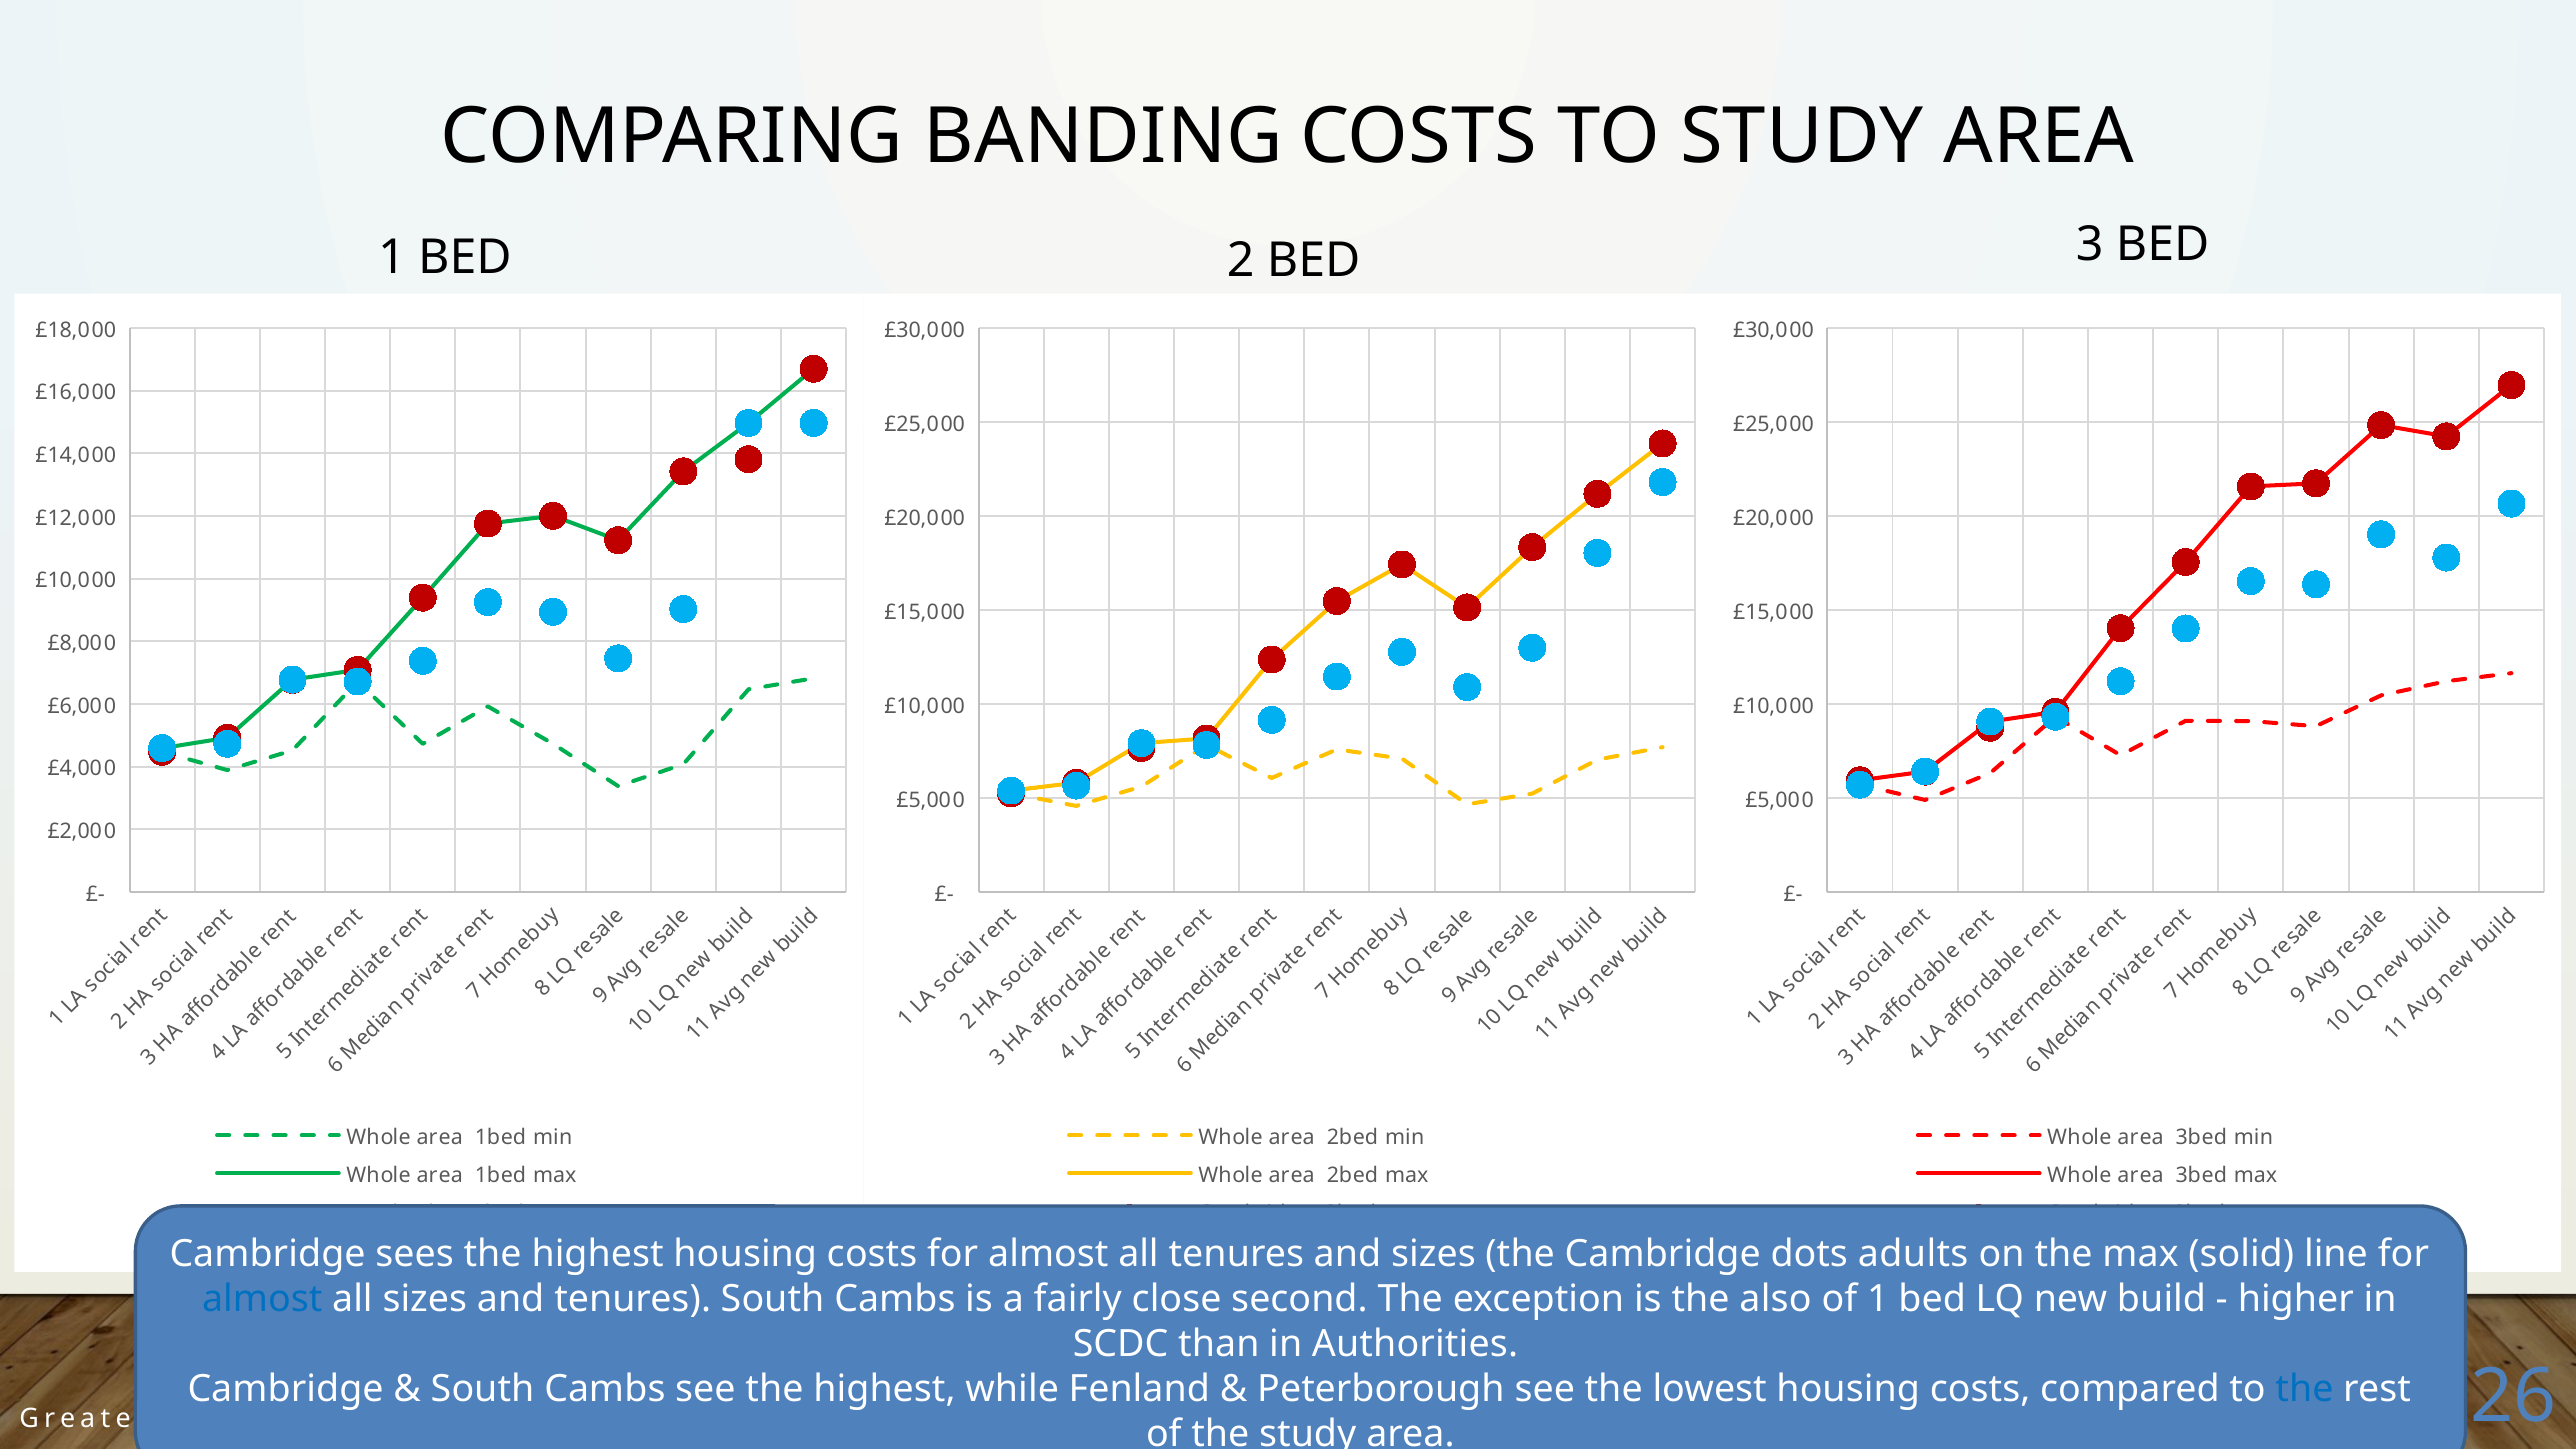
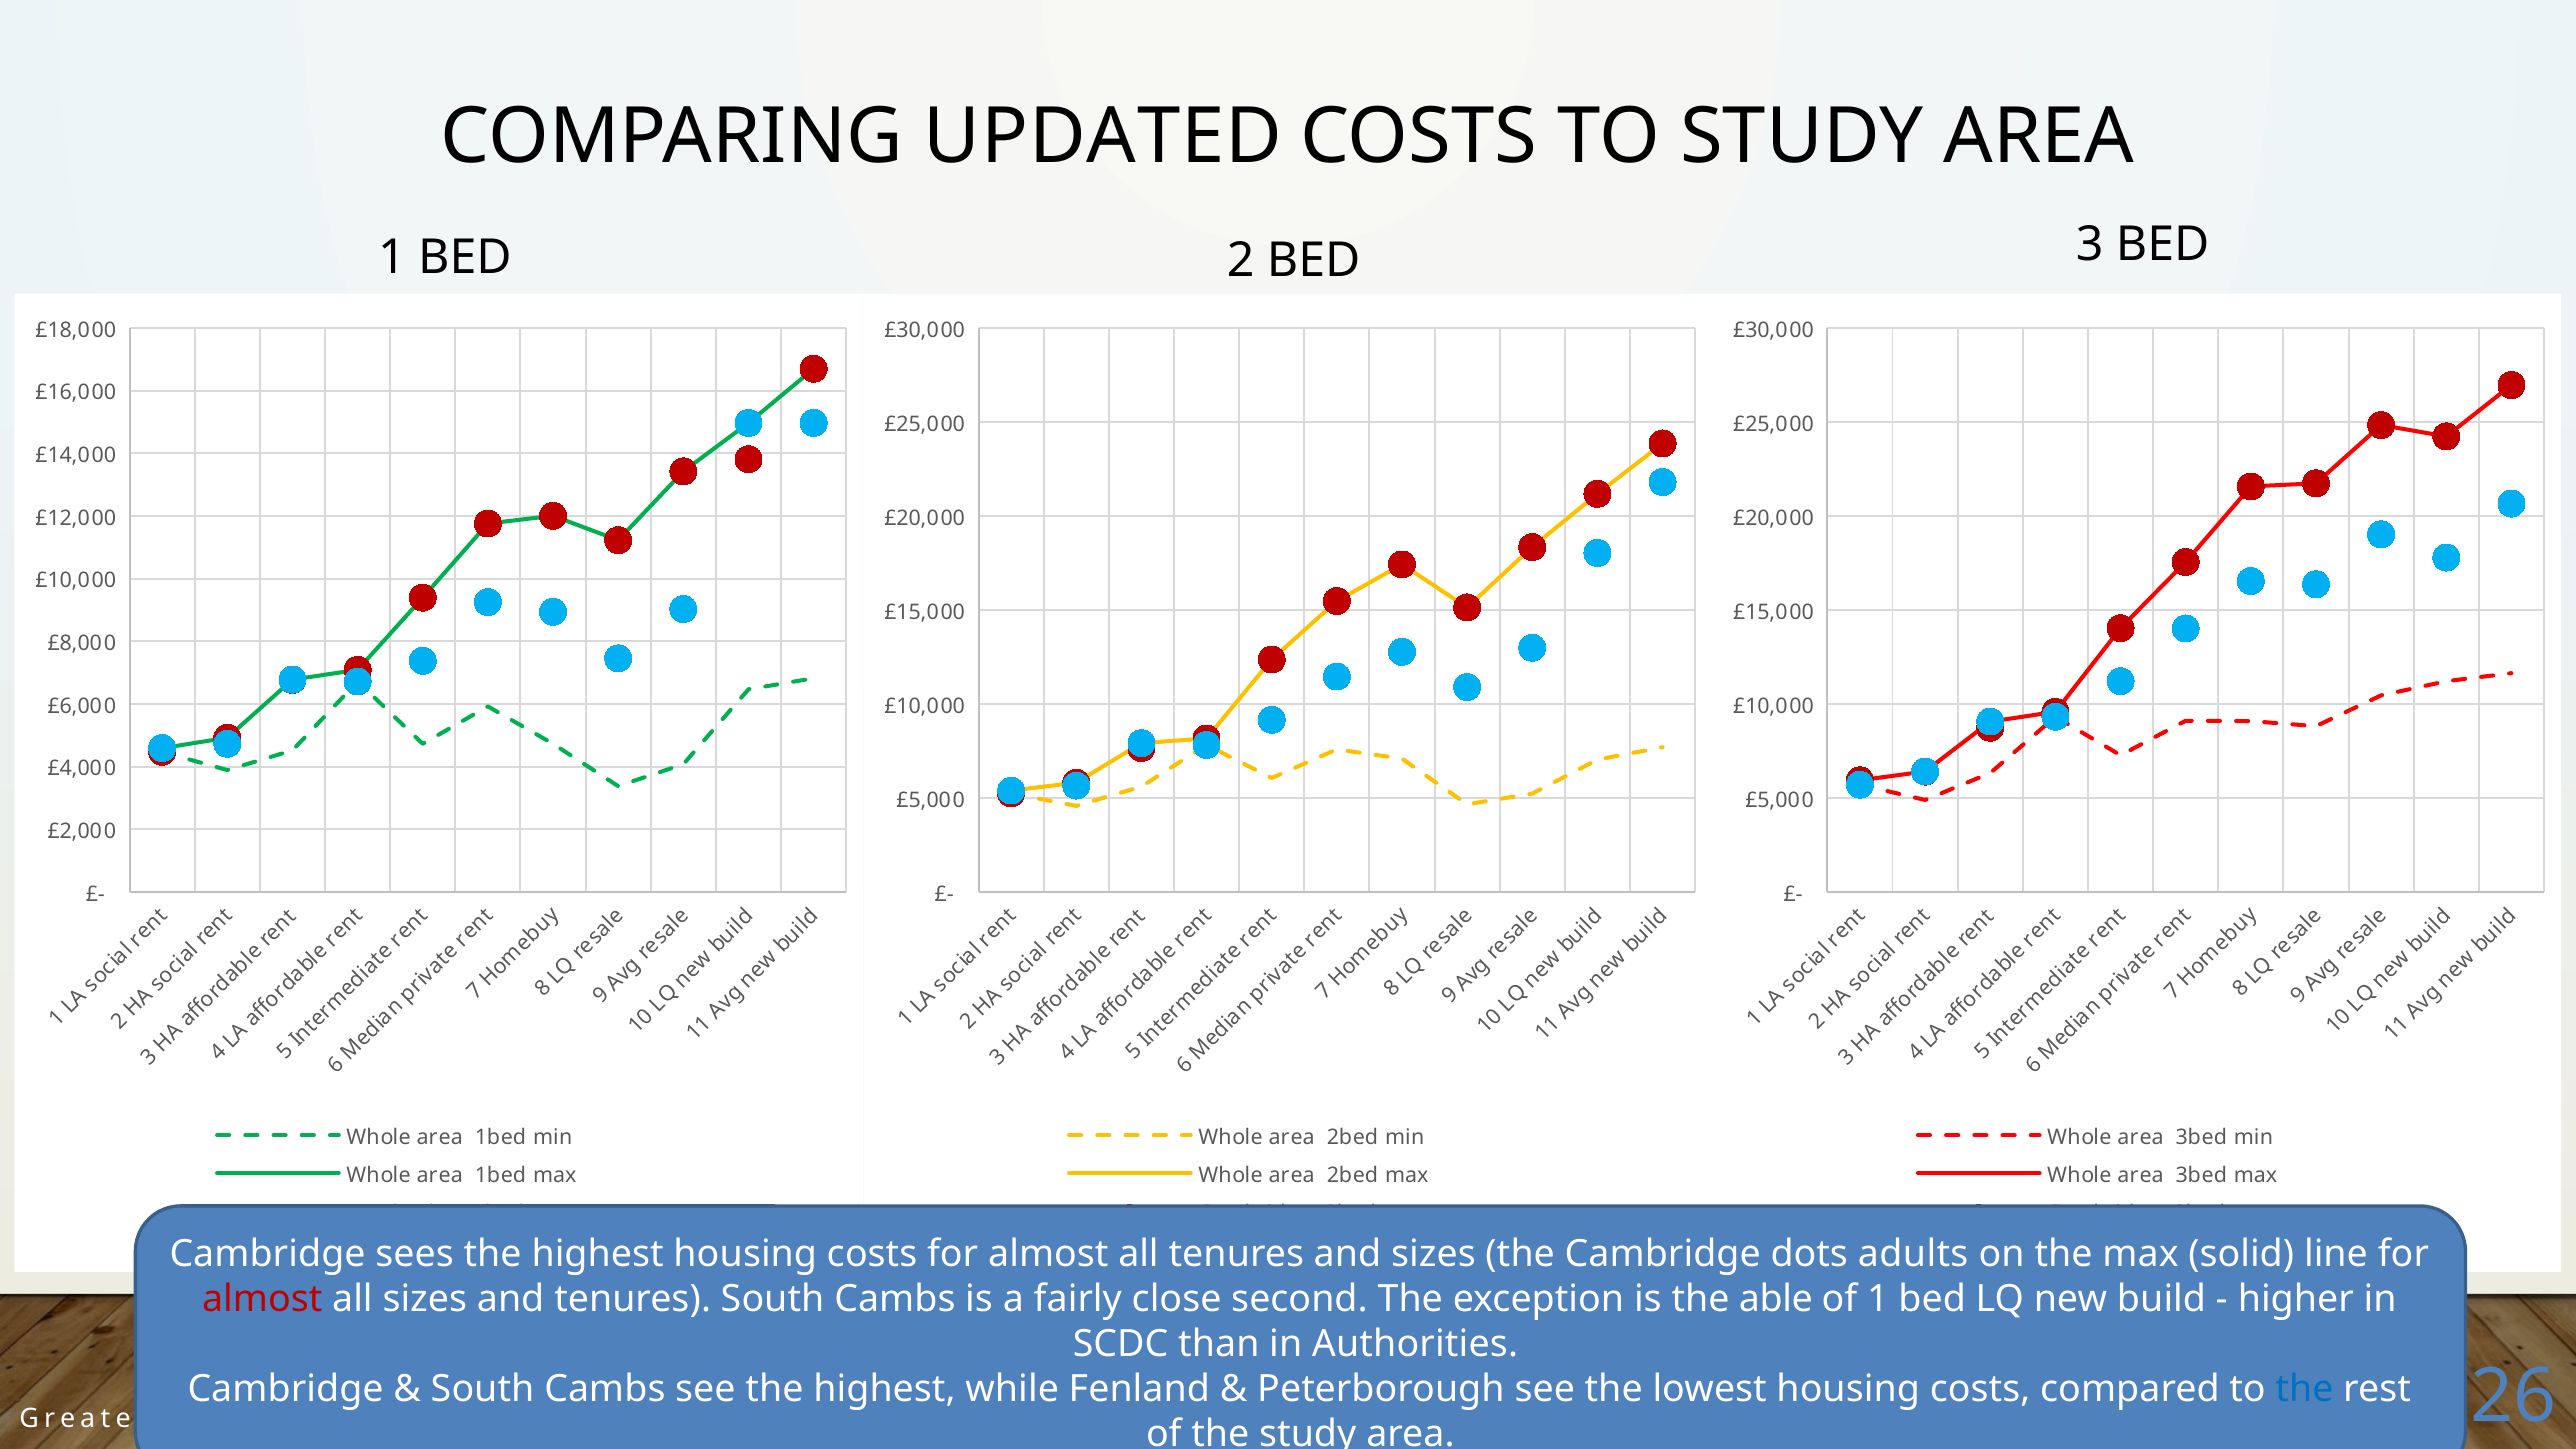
BANDING: BANDING -> UPDATED
almost at (262, 1299) colour: blue -> red
also: also -> able
